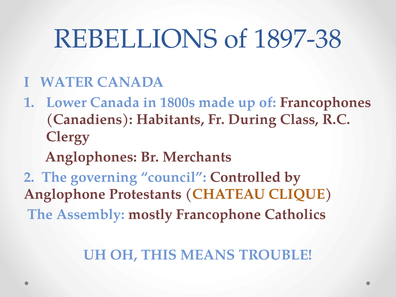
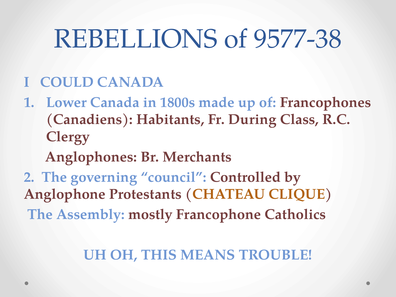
1897-38: 1897-38 -> 9577-38
WATER: WATER -> COULD
